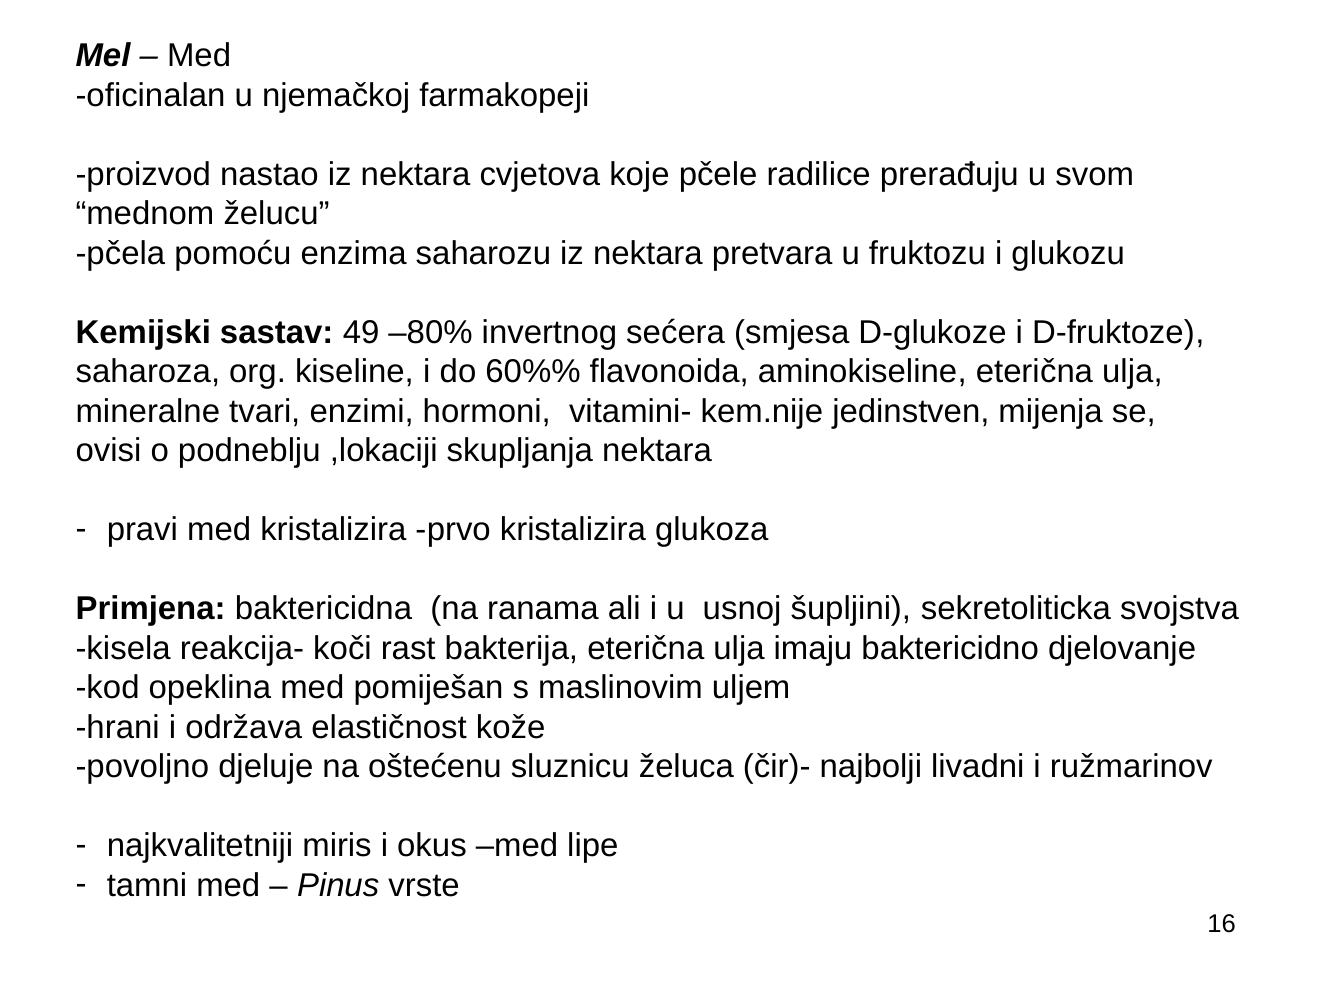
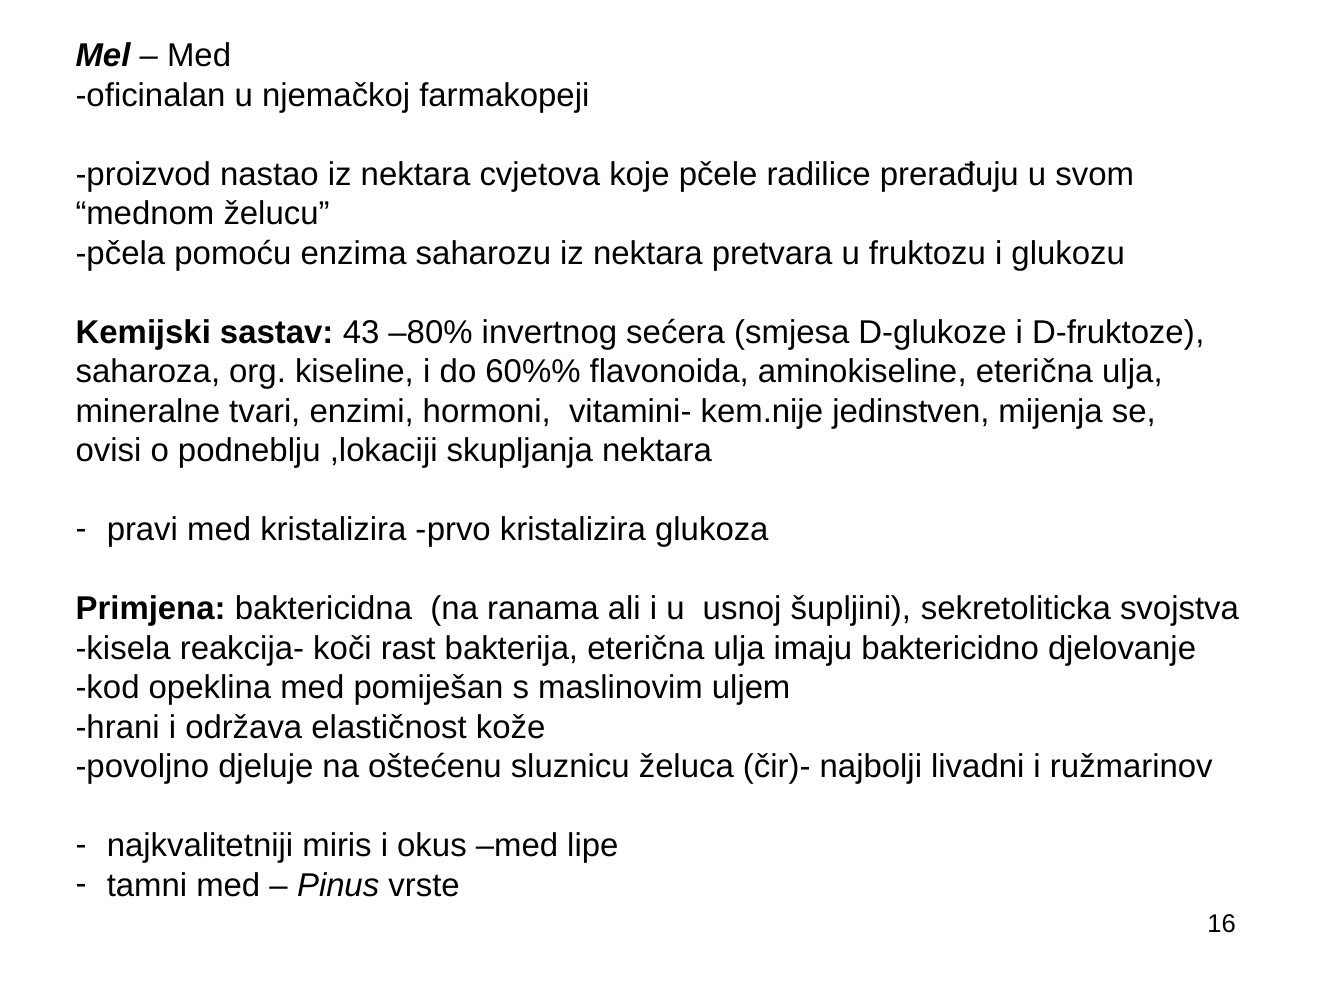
49: 49 -> 43
